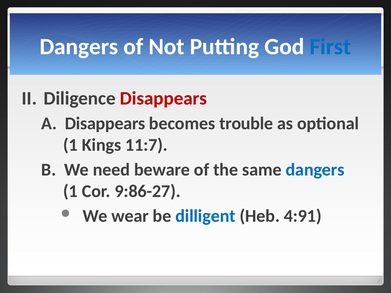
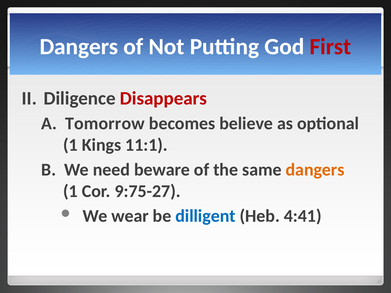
First colour: blue -> red
A Disappears: Disappears -> Tomorrow
trouble: trouble -> believe
11:7: 11:7 -> 11:1
dangers at (315, 170) colour: blue -> orange
9:86-27: 9:86-27 -> 9:75-27
4:91: 4:91 -> 4:41
